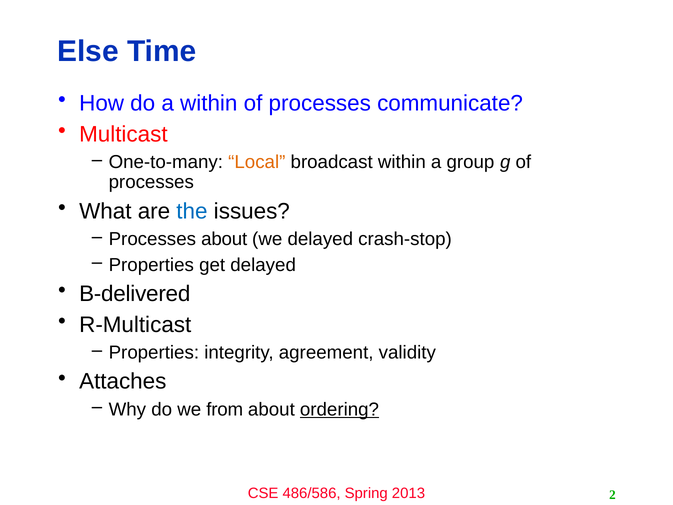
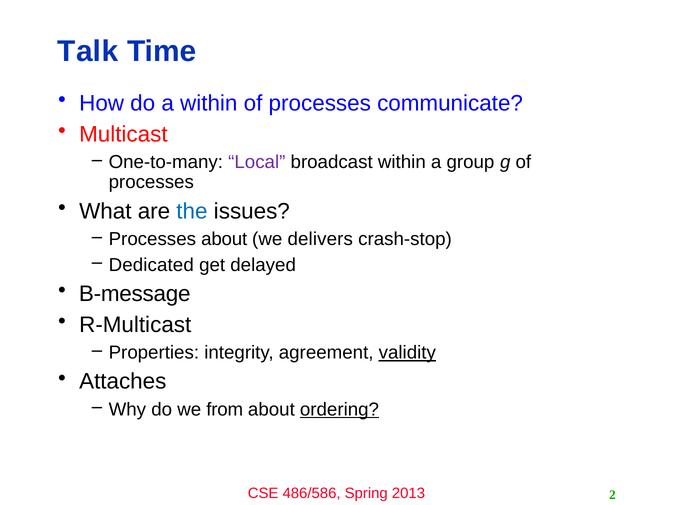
Else: Else -> Talk
Local colour: orange -> purple
we delayed: delayed -> delivers
Properties at (151, 265): Properties -> Dedicated
B-delivered: B-delivered -> B-message
validity underline: none -> present
